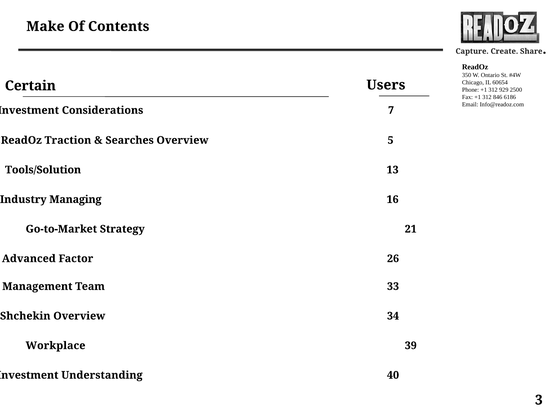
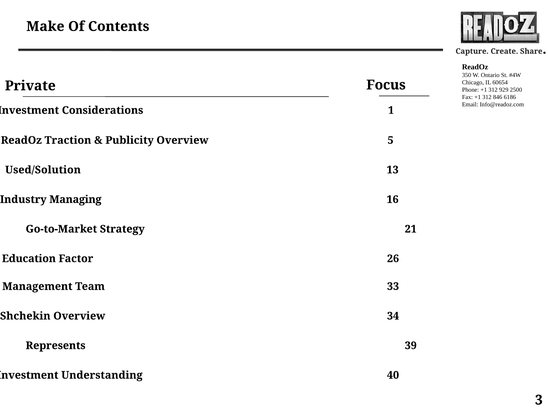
Users: Users -> Focus
Certain: Certain -> Private
7: 7 -> 1
Searches: Searches -> Publicity
Tools/Solution: Tools/Solution -> Used/Solution
Advanced: Advanced -> Education
Workplace: Workplace -> Represents
